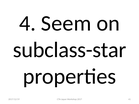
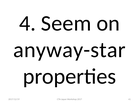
subclass-star: subclass-star -> anyway-star
